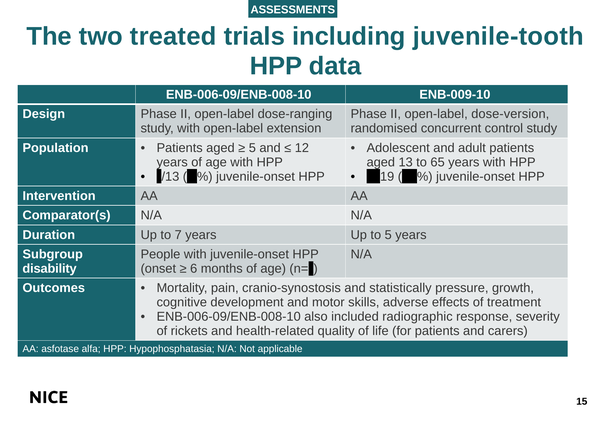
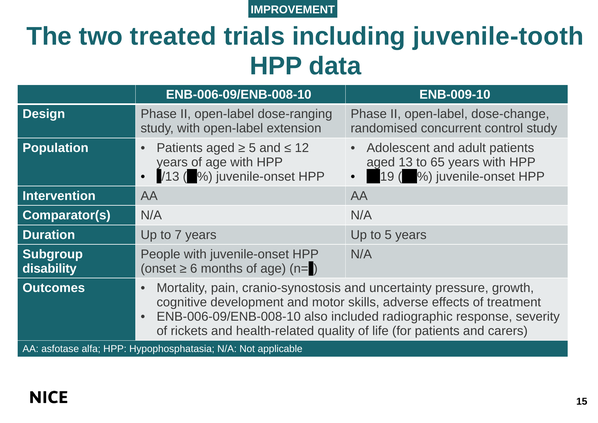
ASSESSMENTS: ASSESSMENTS -> IMPROVEMENT
dose-version: dose-version -> dose-change
statistically: statistically -> uncertainty
